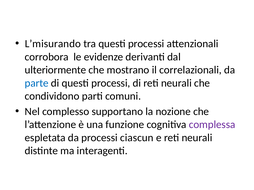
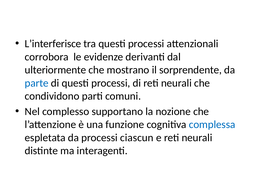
L’misurando: L’misurando -> L’interferisce
correlazionali: correlazionali -> sorprendente
complessa colour: purple -> blue
